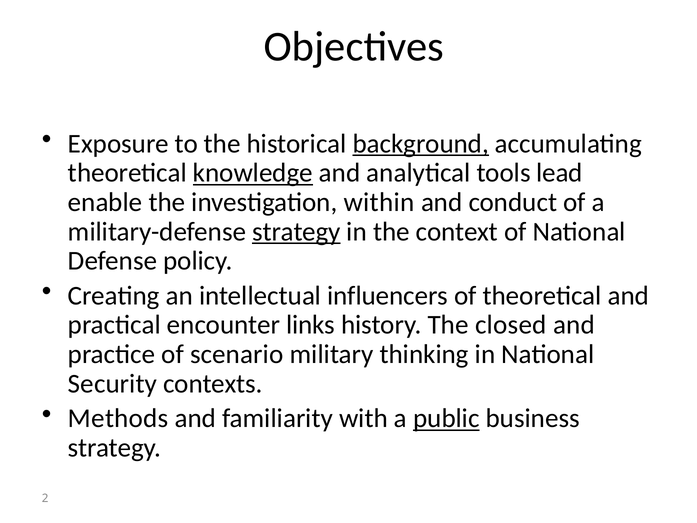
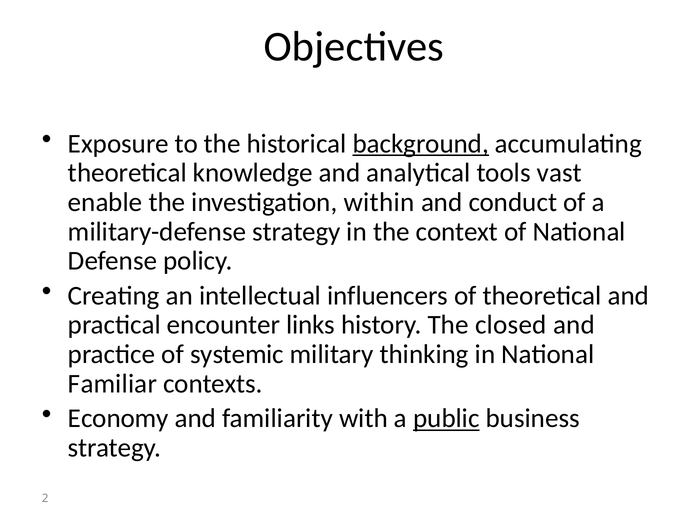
knowledge underline: present -> none
lead: lead -> vast
strategy at (296, 231) underline: present -> none
scenario: scenario -> systemic
Security: Security -> Familiar
Methods: Methods -> Economy
